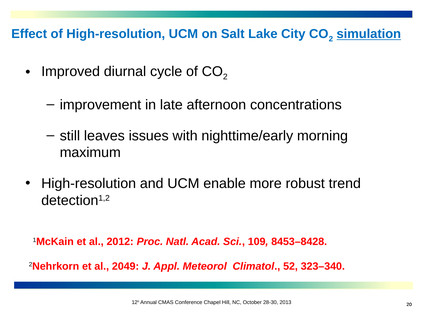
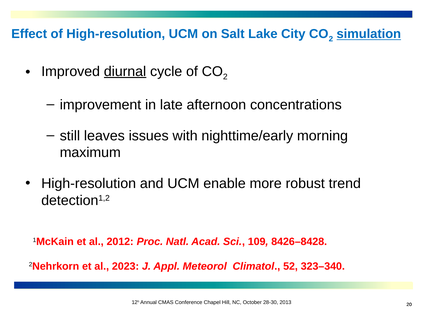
diurnal underline: none -> present
8453–8428: 8453–8428 -> 8426–8428
2049: 2049 -> 2023
